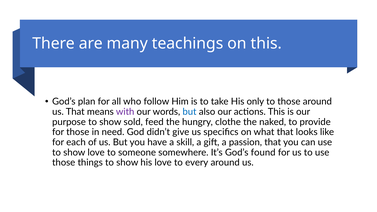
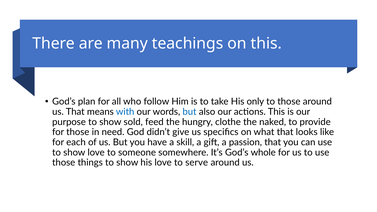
with colour: purple -> blue
found: found -> whole
every: every -> serve
